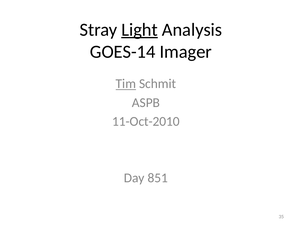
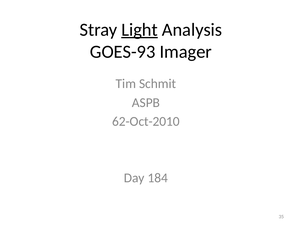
GOES-14: GOES-14 -> GOES-93
Tim underline: present -> none
11-Oct-2010: 11-Oct-2010 -> 62-Oct-2010
851: 851 -> 184
